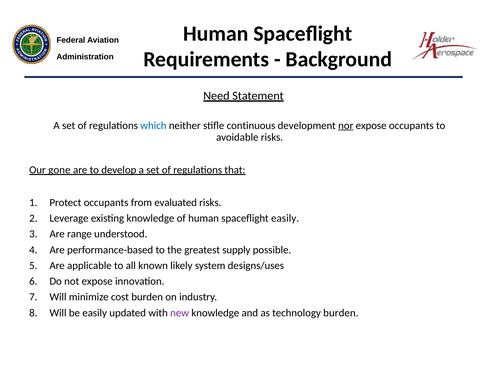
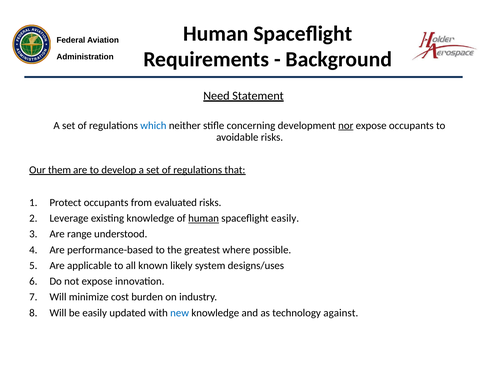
continuous: continuous -> concerning
gone: gone -> them
human at (204, 218) underline: none -> present
supply: supply -> where
new colour: purple -> blue
technology burden: burden -> against
